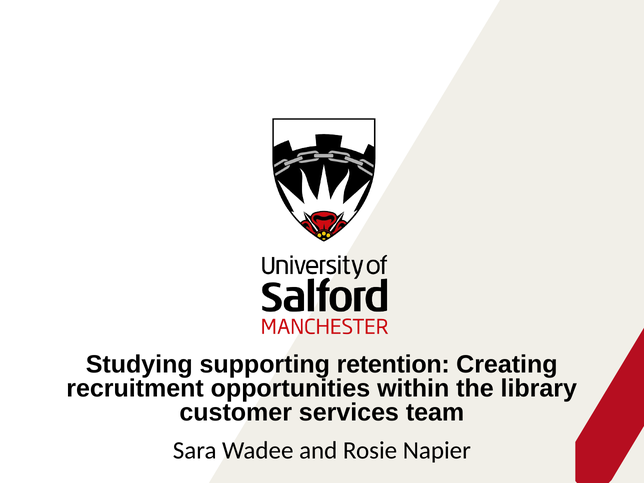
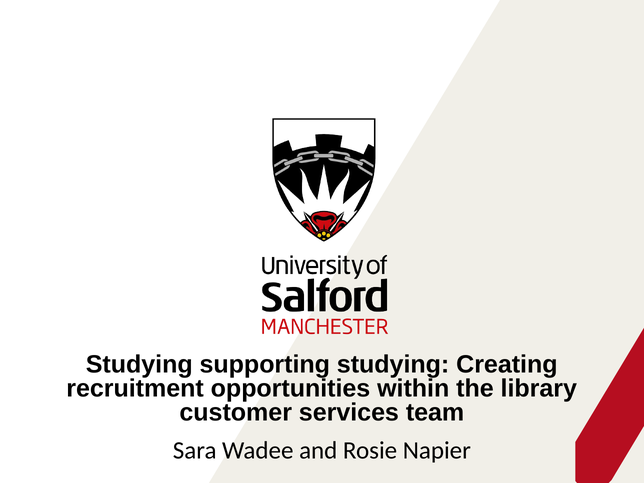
supporting retention: retention -> studying
